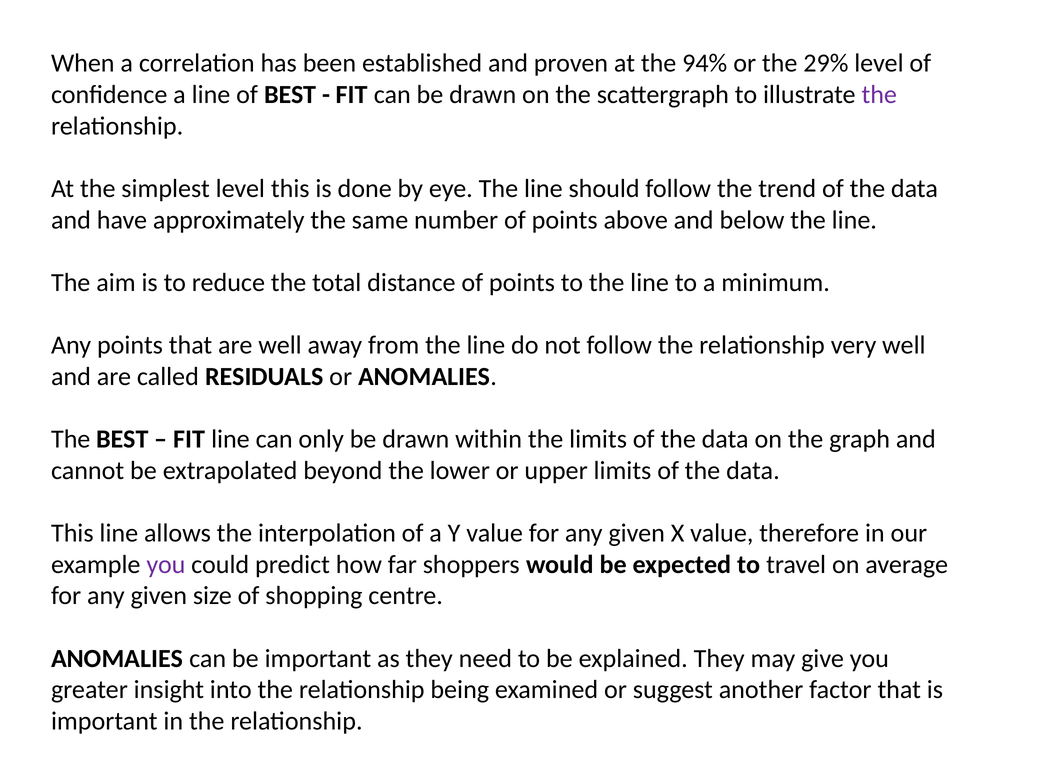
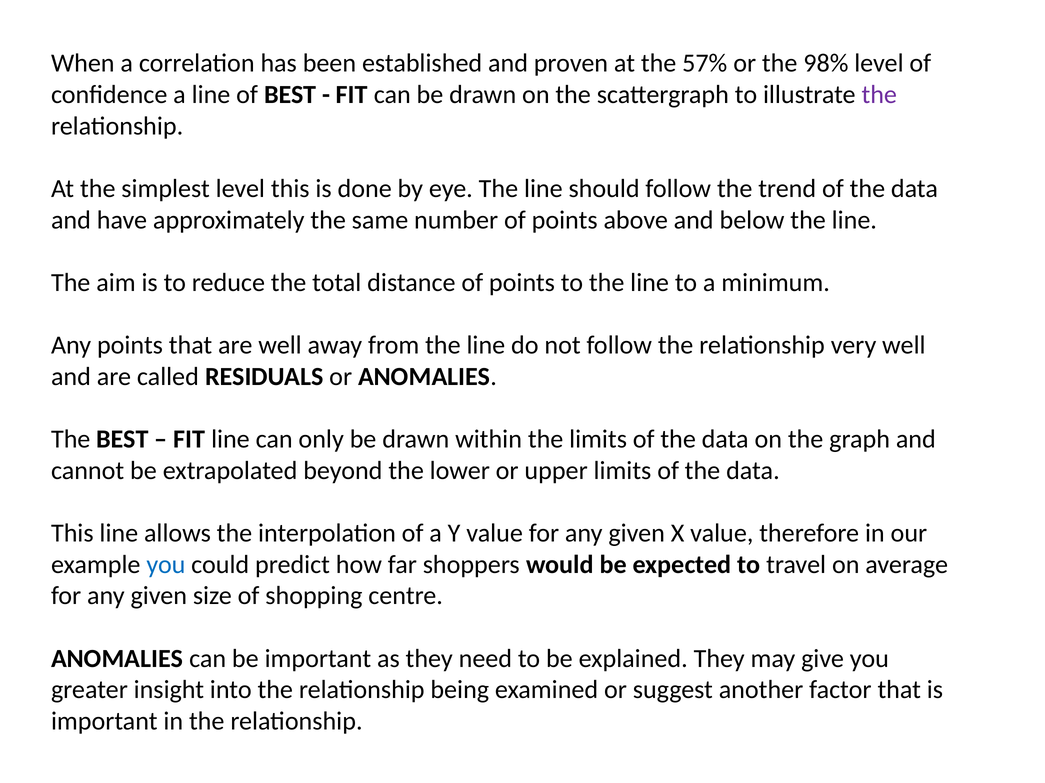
94%: 94% -> 57%
29%: 29% -> 98%
you at (166, 565) colour: purple -> blue
